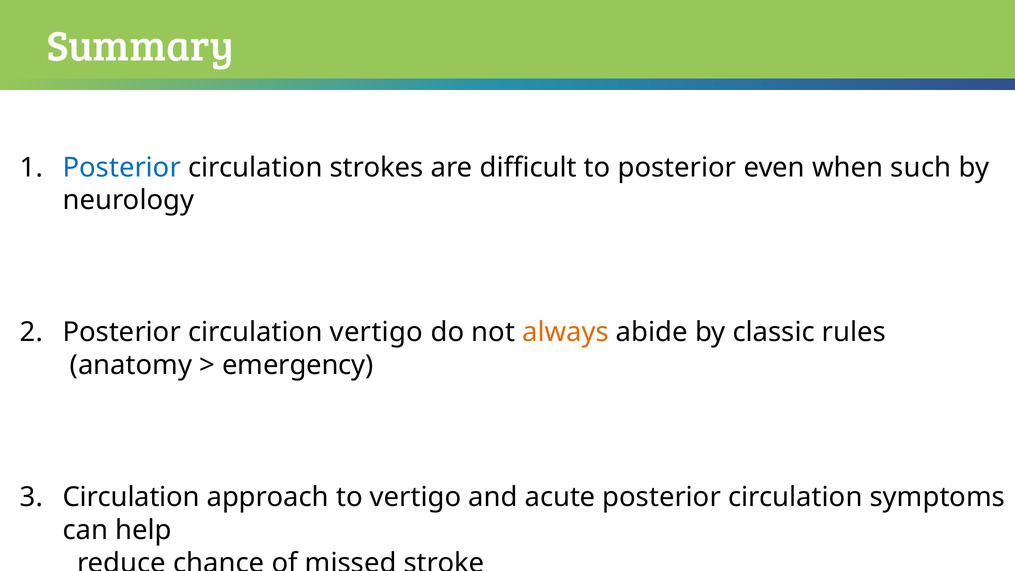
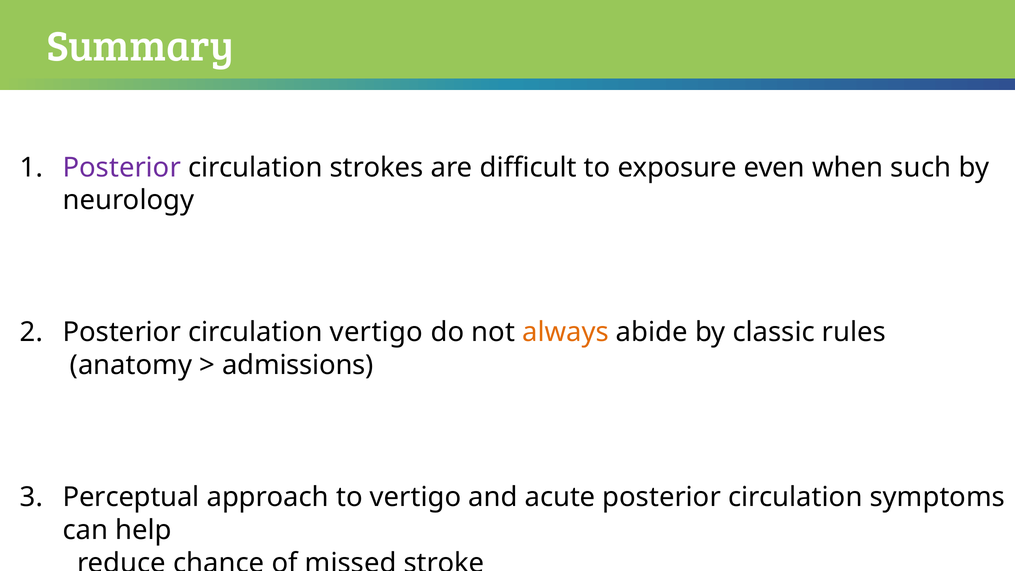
Posterior at (122, 167) colour: blue -> purple
to posterior: posterior -> exposure
emergency: emergency -> admissions
Circulation at (131, 497): Circulation -> Perceptual
